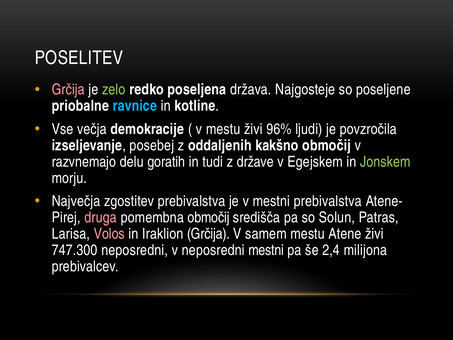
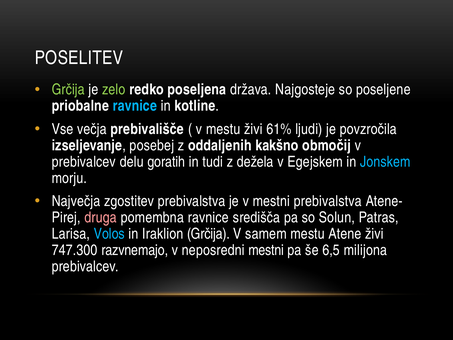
Grčija at (68, 90) colour: pink -> light green
demokracije: demokracije -> prebivališče
96%: 96% -> 61%
razvnemajo at (84, 162): razvnemajo -> prebivalcev
države: države -> dežela
Jonskem colour: light green -> light blue
pomembna območij: območij -> ravnice
Volos colour: pink -> light blue
747.300 neposredni: neposredni -> razvnemajo
2,4: 2,4 -> 6,5
